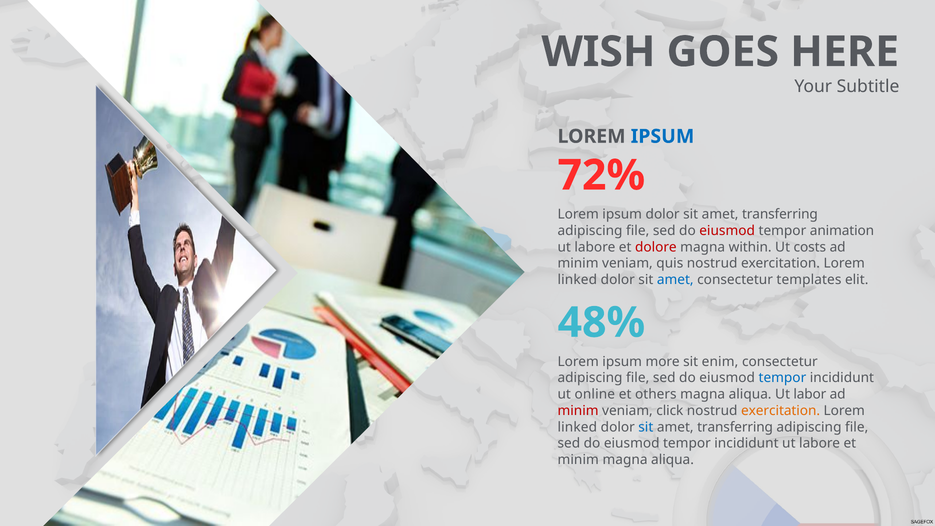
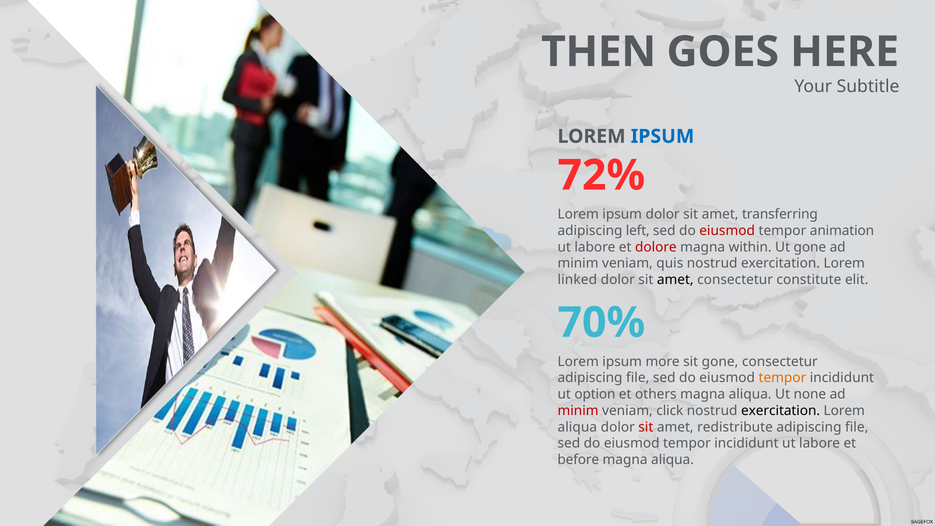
WISH: WISH -> THEN
file at (638, 231): file -> left
Ut costs: costs -> gone
amet at (675, 280) colour: blue -> black
templates: templates -> constitute
48%: 48% -> 70%
sit enim: enim -> gone
tempor at (782, 378) colour: blue -> orange
online: online -> option
labor: labor -> none
exercitation at (781, 411) colour: orange -> black
linked at (577, 427): linked -> aliqua
sit at (646, 427) colour: blue -> red
transferring at (735, 427): transferring -> redistribute
minim at (578, 460): minim -> before
